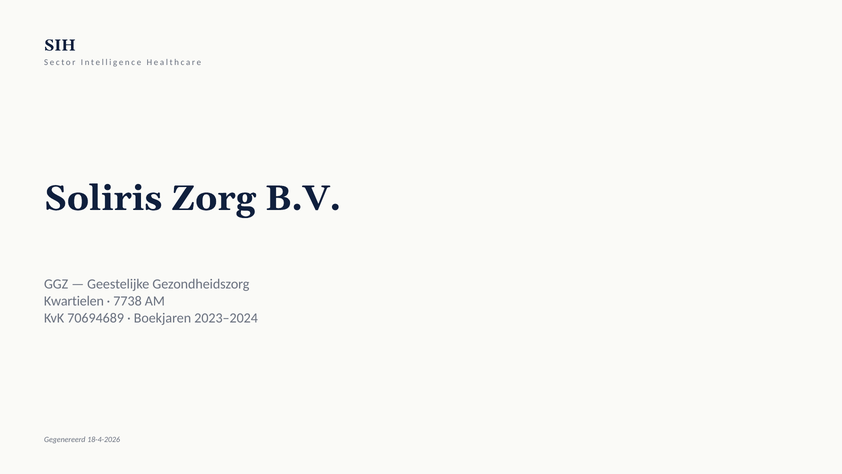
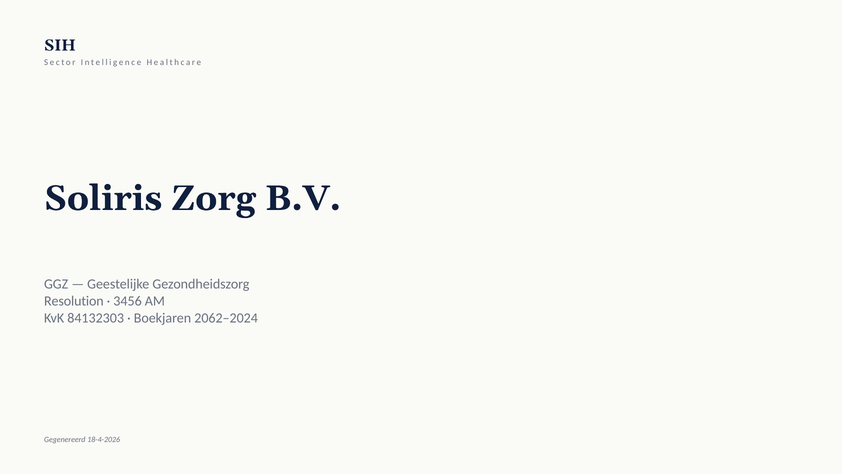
Kwartielen: Kwartielen -> Resolution
7738: 7738 -> 3456
70694689: 70694689 -> 84132303
2023–2024: 2023–2024 -> 2062–2024
